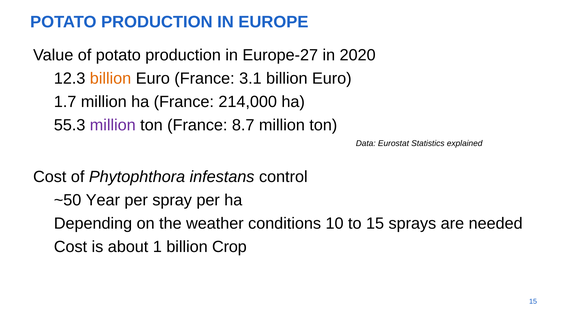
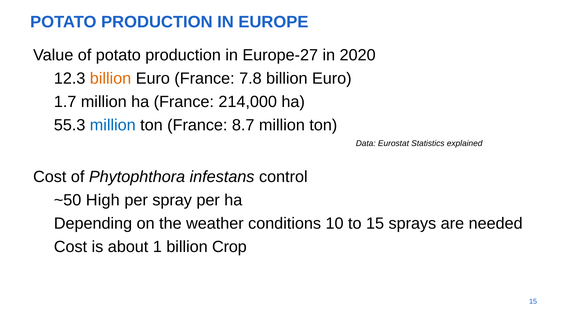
3.1: 3.1 -> 7.8
million at (113, 125) colour: purple -> blue
Year: Year -> High
